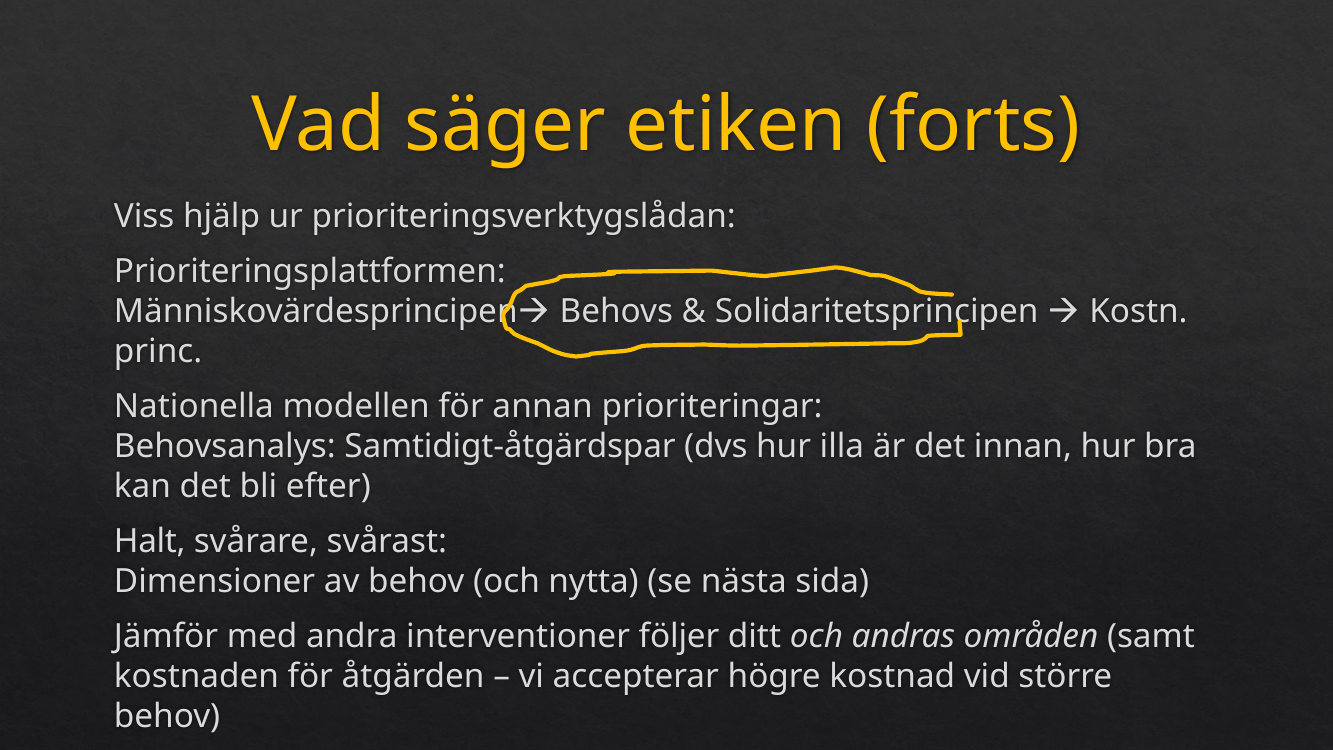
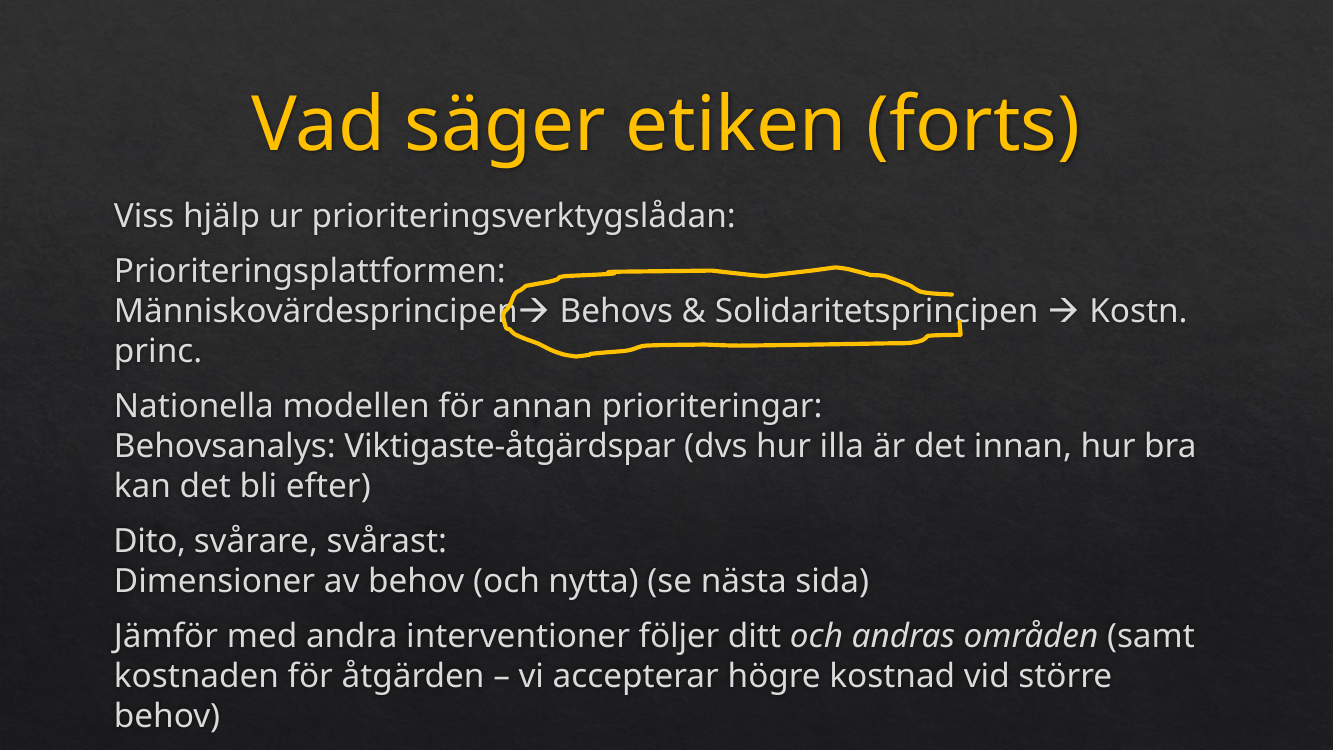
Samtidigt-åtgärdspar: Samtidigt-åtgärdspar -> Viktigaste-åtgärdspar
Halt: Halt -> Dito
